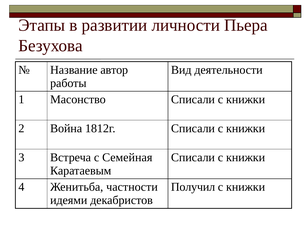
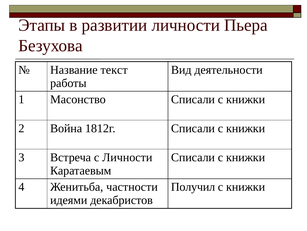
автор: автор -> текст
с Семейная: Семейная -> Личности
